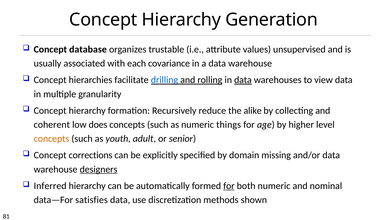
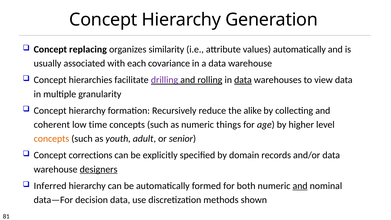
database: database -> replacing
trustable: trustable -> similarity
values unsupervised: unsupervised -> automatically
drilling colour: blue -> purple
does: does -> time
missing: missing -> records
for at (229, 186) underline: present -> none
and at (300, 186) underline: none -> present
satisfies: satisfies -> decision
